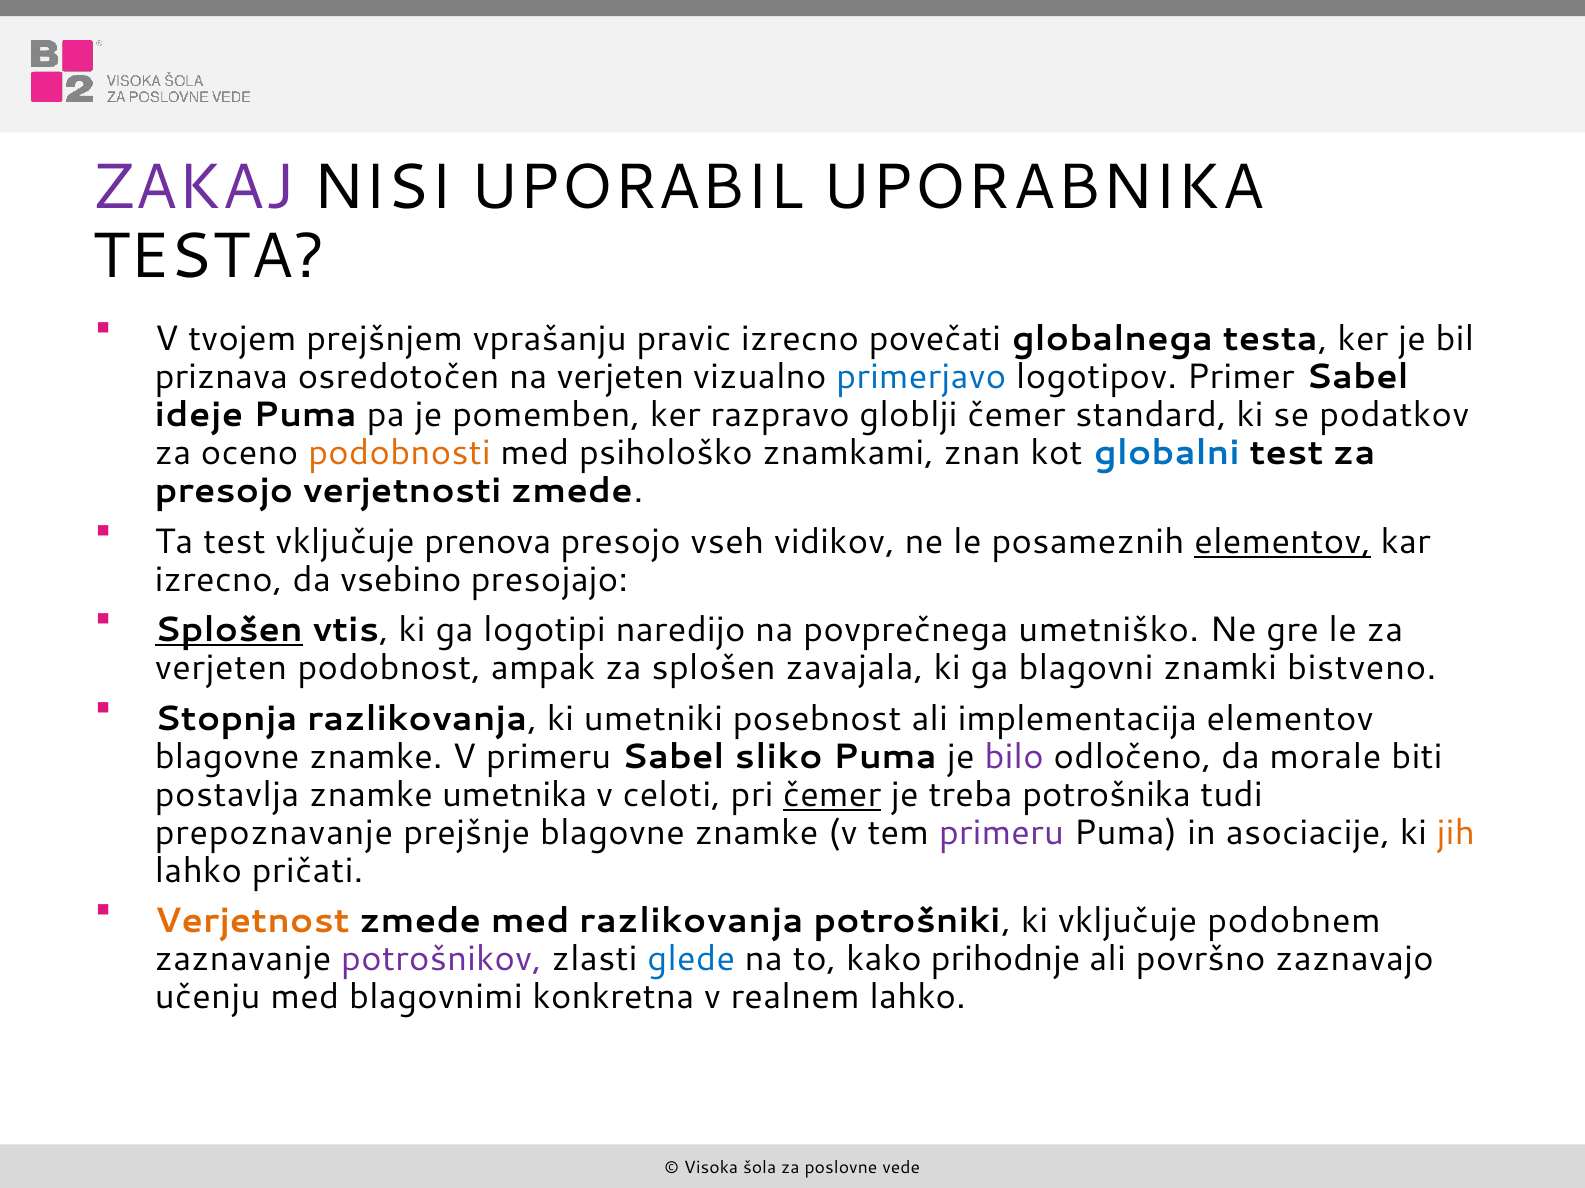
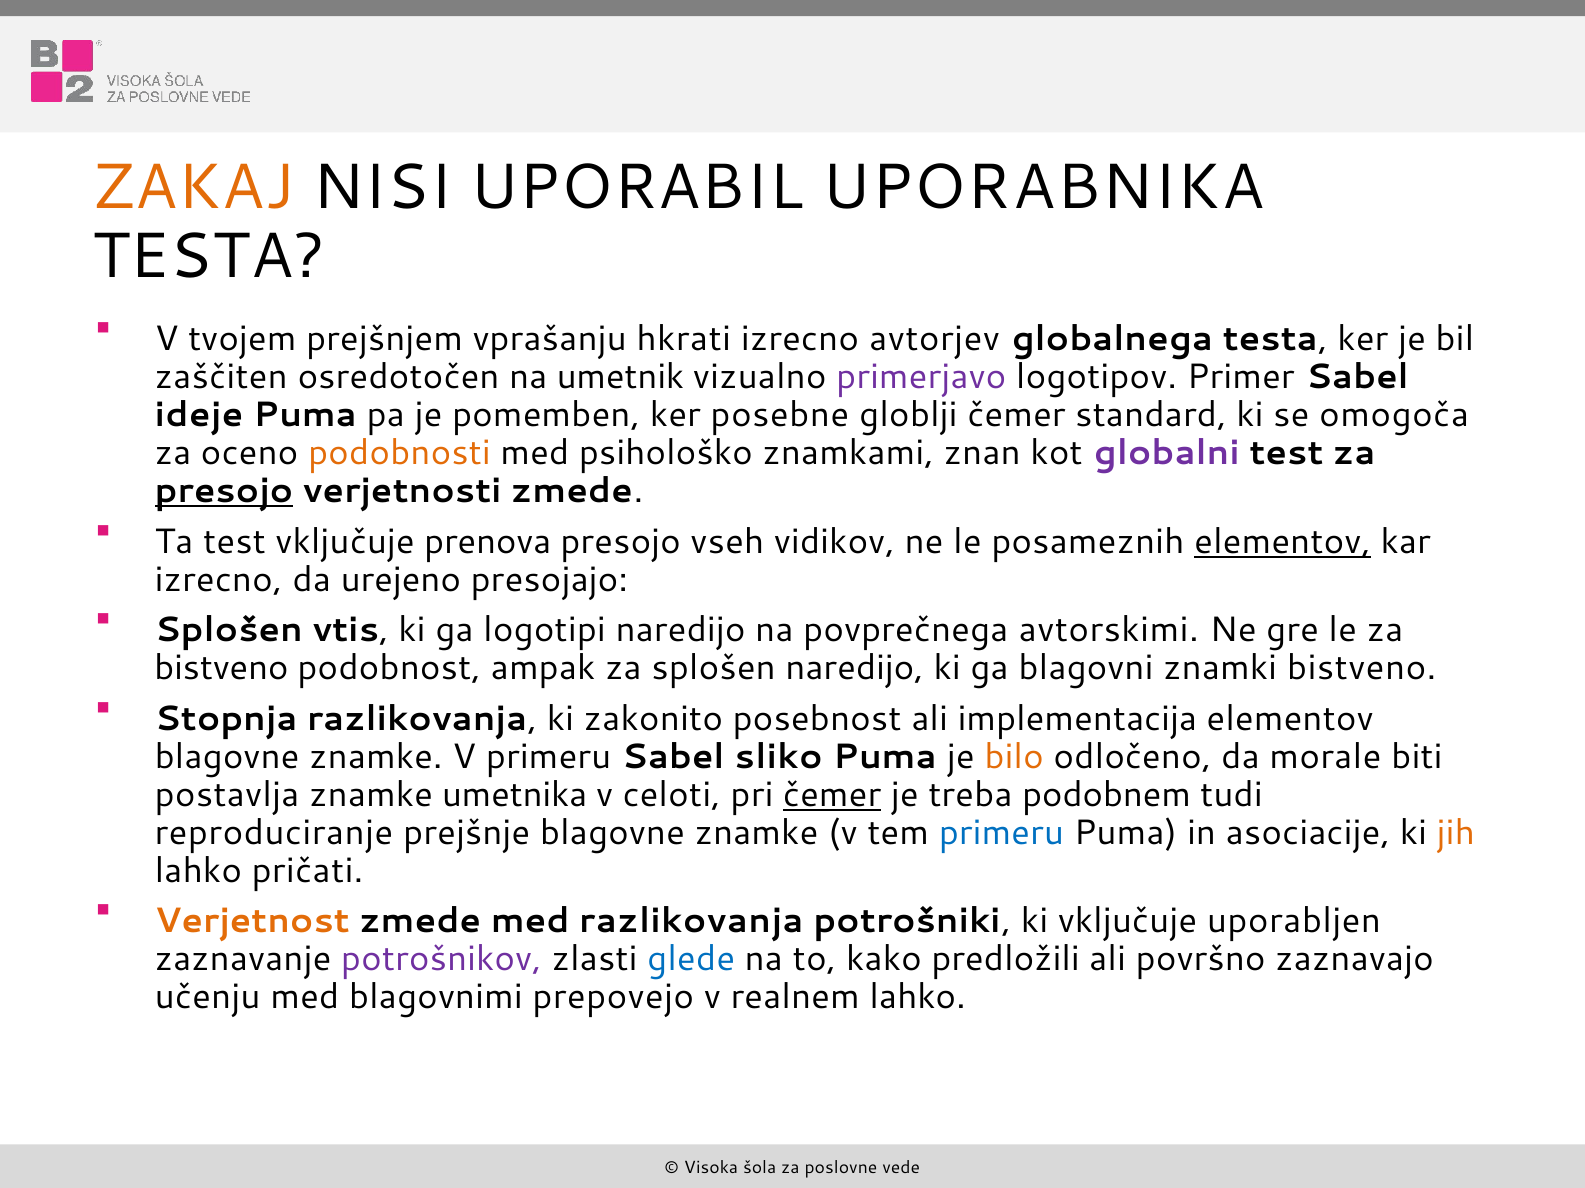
ZAKAJ colour: purple -> orange
pravic: pravic -> hkrati
povečati: povečati -> avtorjev
priznava: priznava -> zaščiten
na verjeten: verjeten -> umetnik
primerjavo colour: blue -> purple
razpravo: razpravo -> posebne
podatkov: podatkov -> omogoča
globalni colour: blue -> purple
presojo at (224, 491) underline: none -> present
vsebino: vsebino -> urejeno
Splošen at (229, 631) underline: present -> none
umetniško: umetniško -> avtorskimi
verjeten at (221, 669): verjeten -> bistveno
splošen zavajala: zavajala -> naredijo
umetniki: umetniki -> zakonito
bilo colour: purple -> orange
potrošnika: potrošnika -> podobnem
prepoznavanje: prepoznavanje -> reproduciranje
primeru at (1001, 833) colour: purple -> blue
podobnem: podobnem -> uporabljen
prihodnje: prihodnje -> predložili
konkretna: konkretna -> prepovejo
